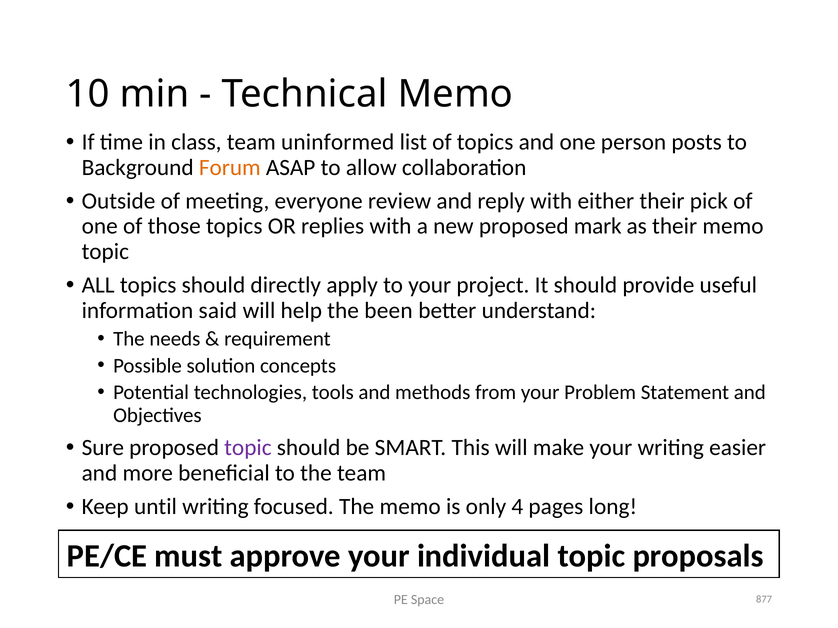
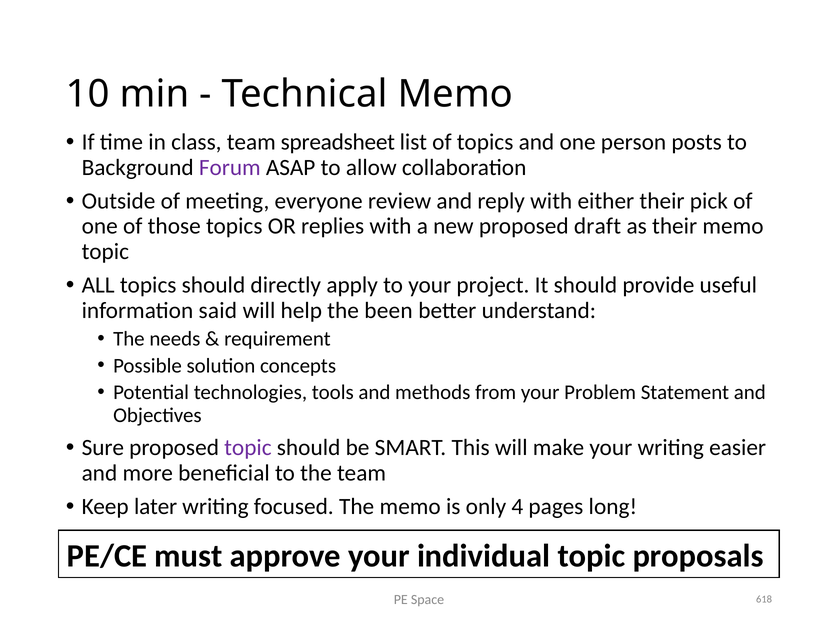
uninformed: uninformed -> spreadsheet
Forum colour: orange -> purple
mark: mark -> draft
until: until -> later
877: 877 -> 618
